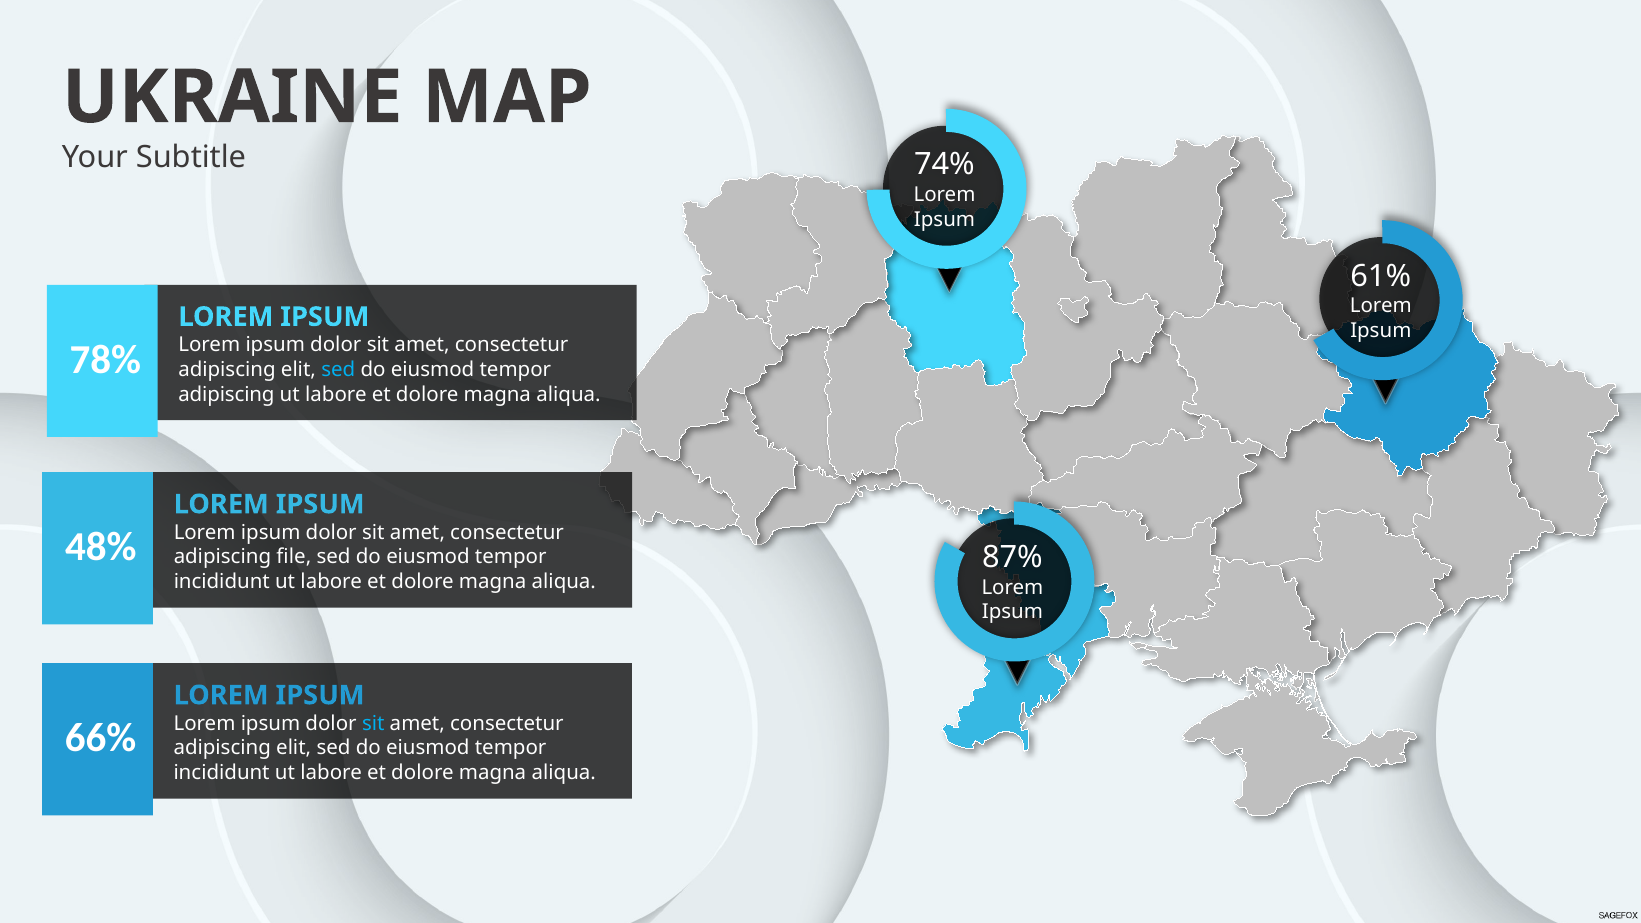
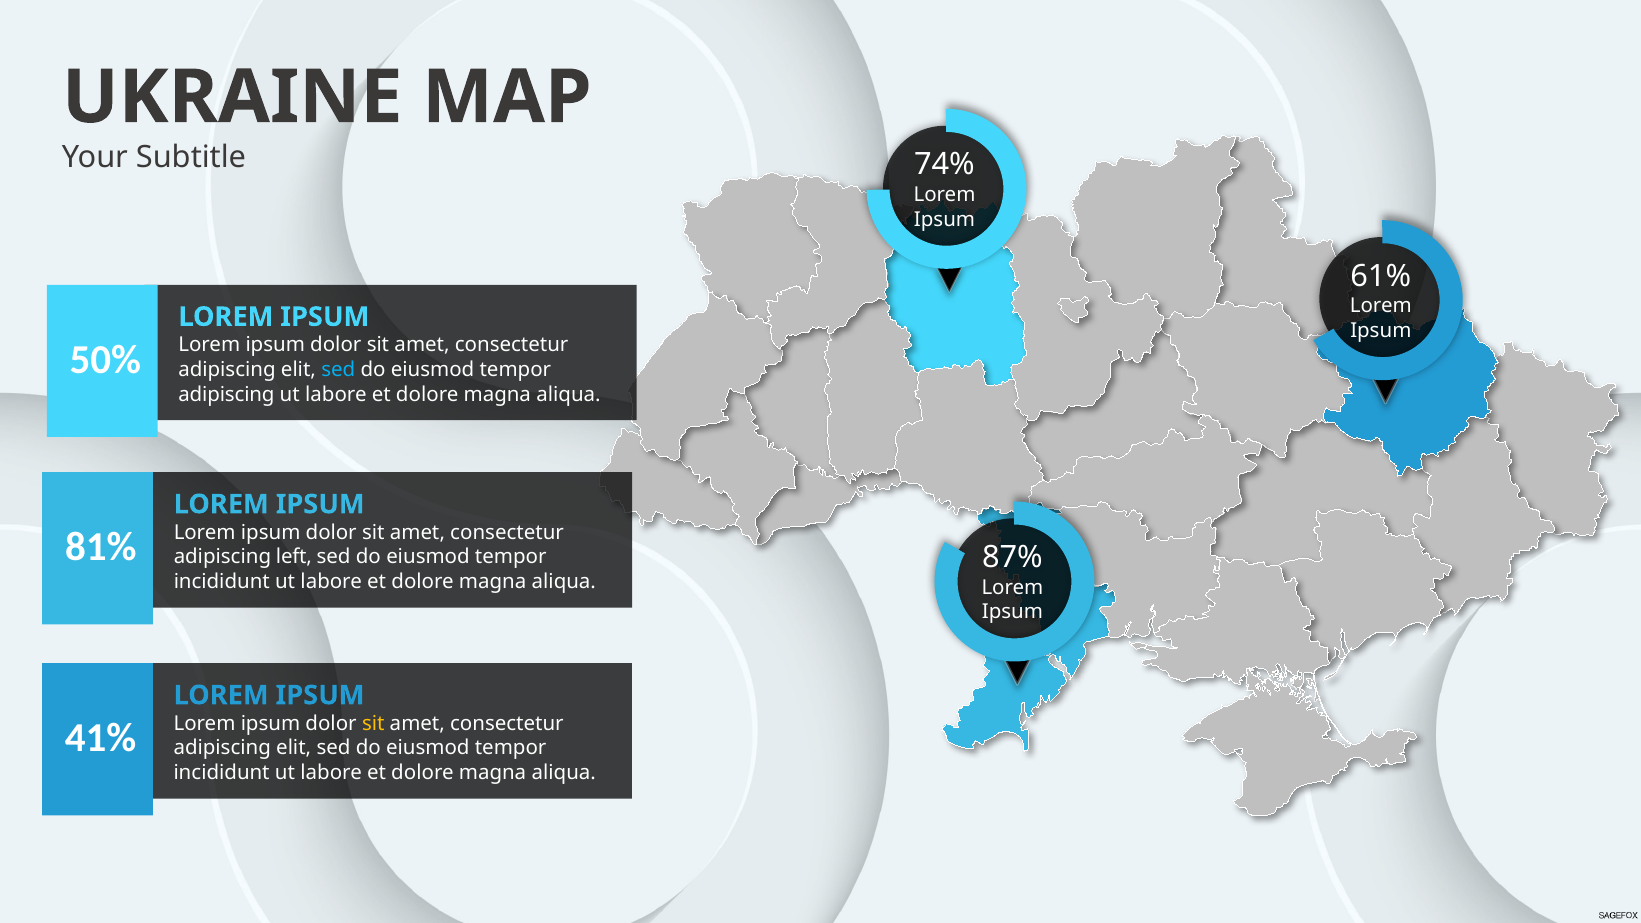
78%: 78% -> 50%
48%: 48% -> 81%
file: file -> left
sit at (373, 724) colour: light blue -> yellow
66%: 66% -> 41%
